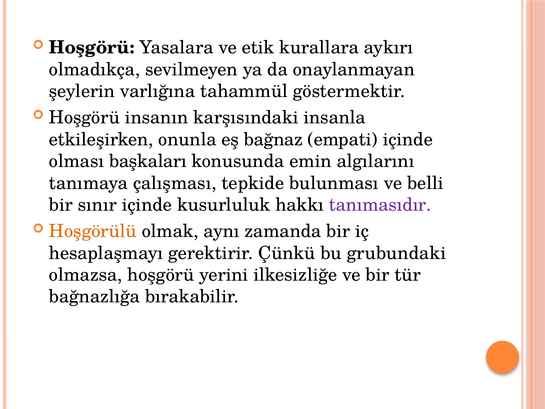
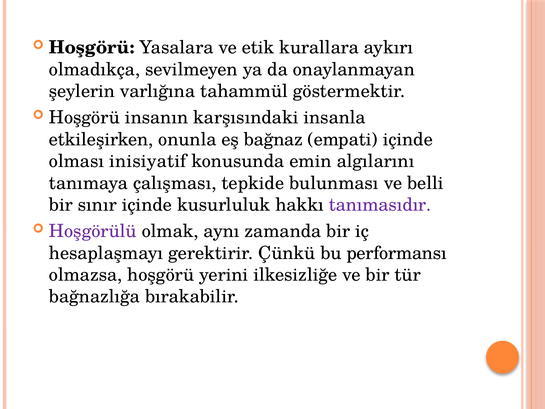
başkaları: başkaları -> inisiyatif
Hoşgörülü colour: orange -> purple
grubundaki: grubundaki -> performansı
